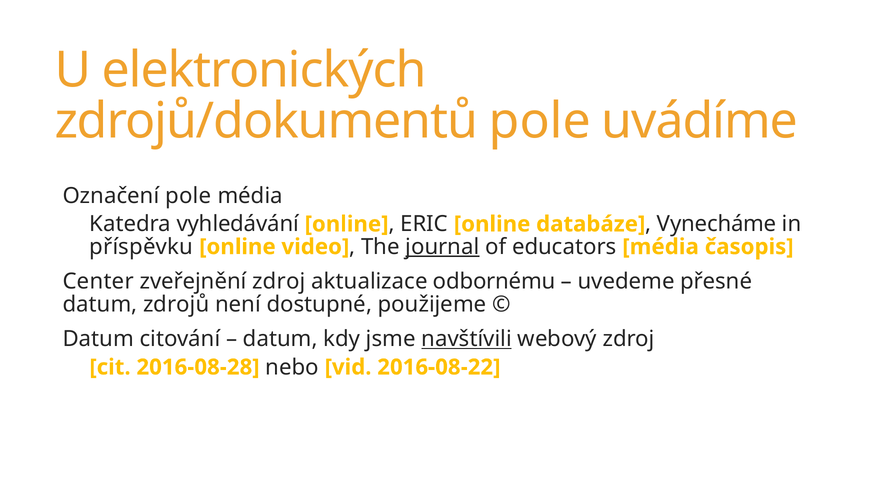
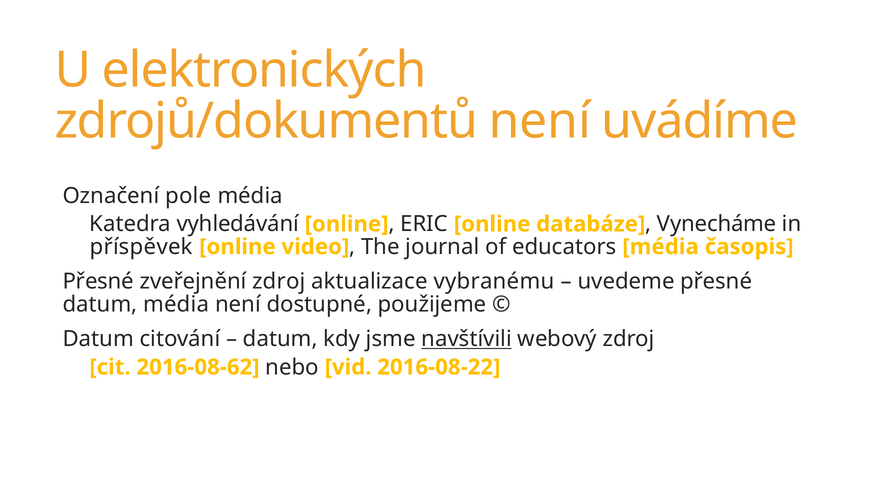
zdrojů/dokumentů pole: pole -> není
příspěvku: příspěvku -> příspěvek
journal underline: present -> none
Center at (98, 282): Center -> Přesné
odbornému: odbornému -> vybranému
datum zdrojů: zdrojů -> média
2016-08-28: 2016-08-28 -> 2016-08-62
